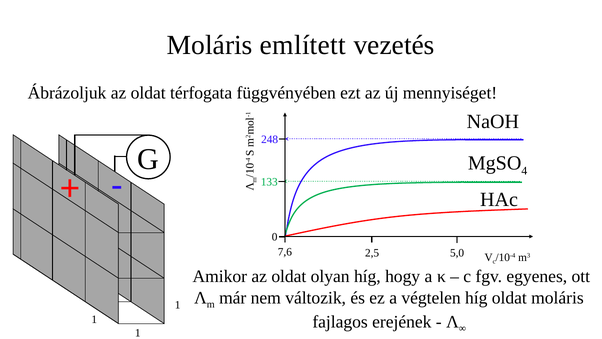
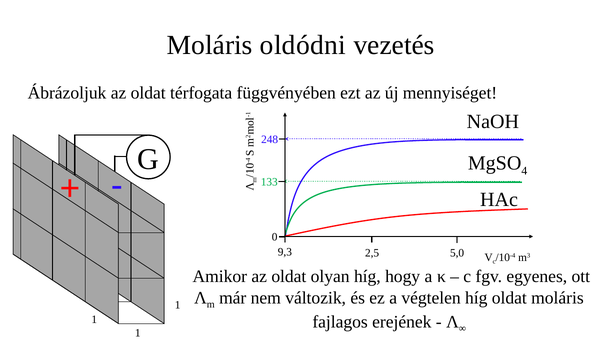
említett: említett -> oldódni
7,6: 7,6 -> 9,3
